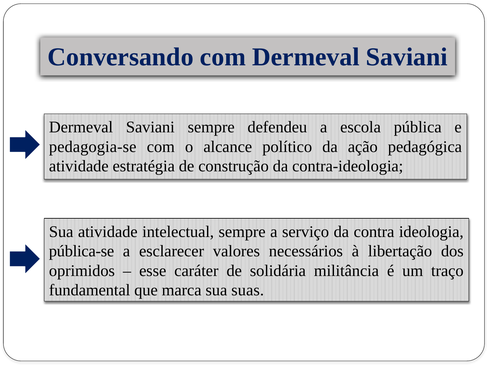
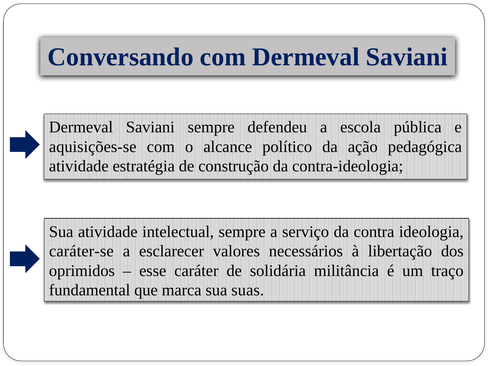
pedagogia-se: pedagogia-se -> aquisições-se
pública-se: pública-se -> caráter-se
